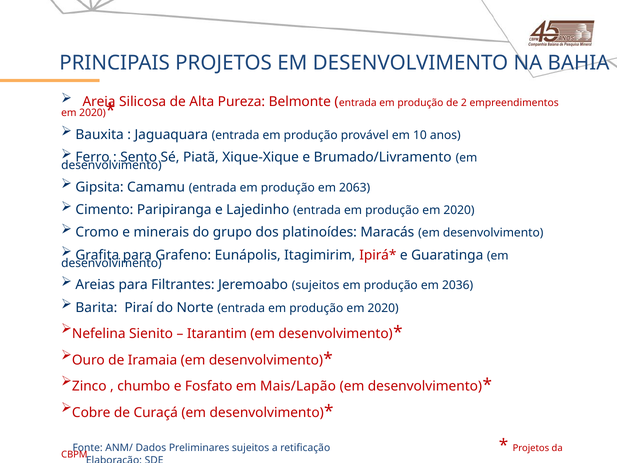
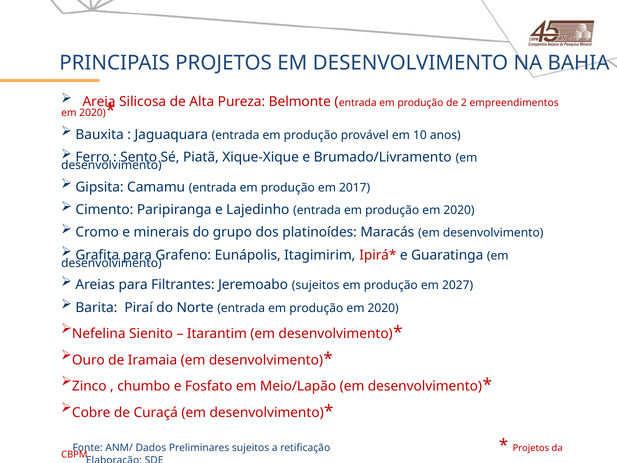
2063: 2063 -> 2017
2036: 2036 -> 2027
Mais/Lapão: Mais/Lapão -> Meio/Lapão
